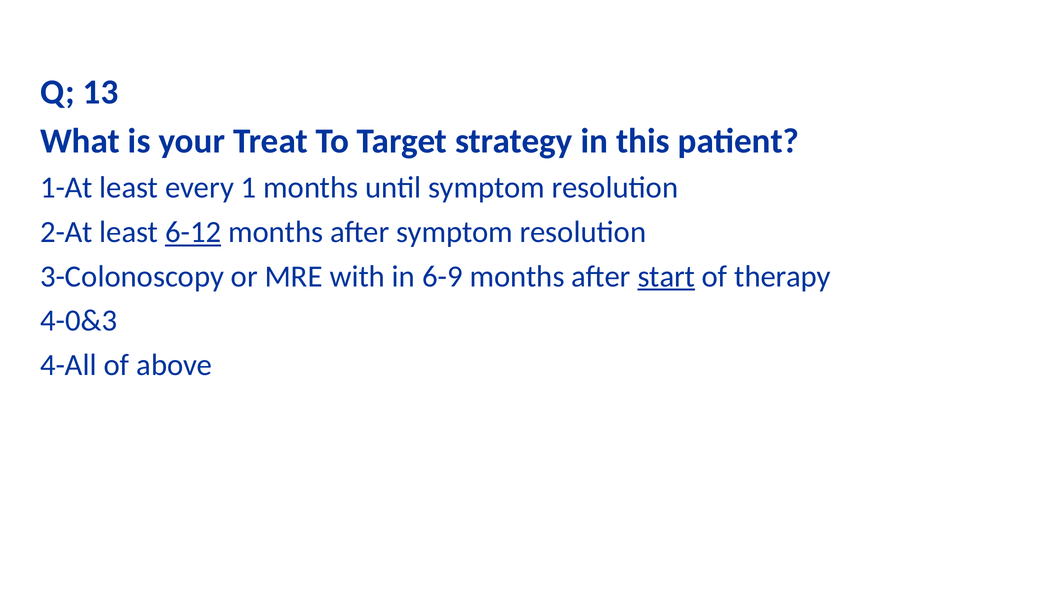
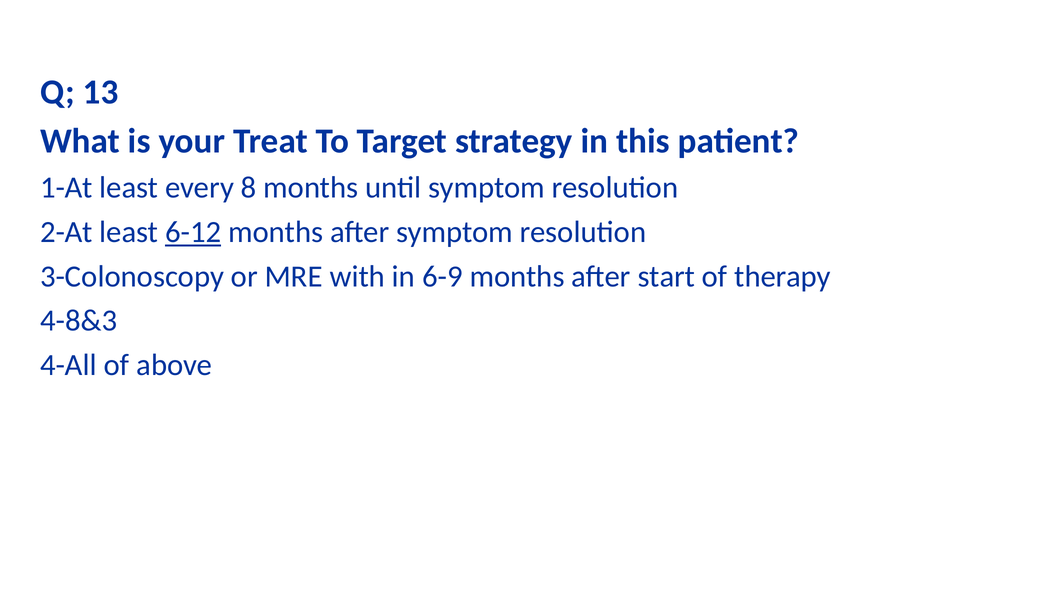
1: 1 -> 8
start underline: present -> none
4-0&3: 4-0&3 -> 4-8&3
